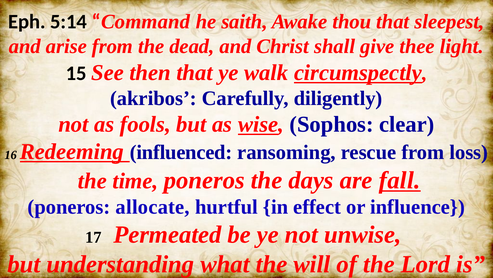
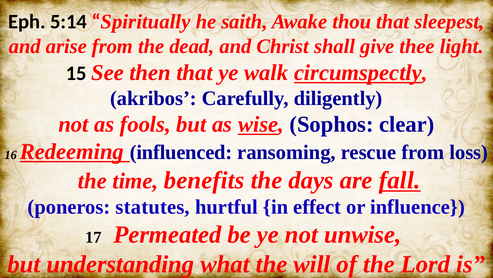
Command: Command -> Spiritually
time poneros: poneros -> benefits
allocate: allocate -> statutes
